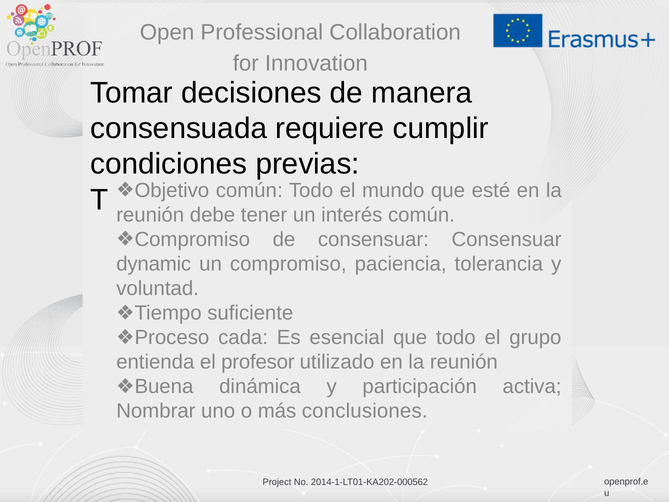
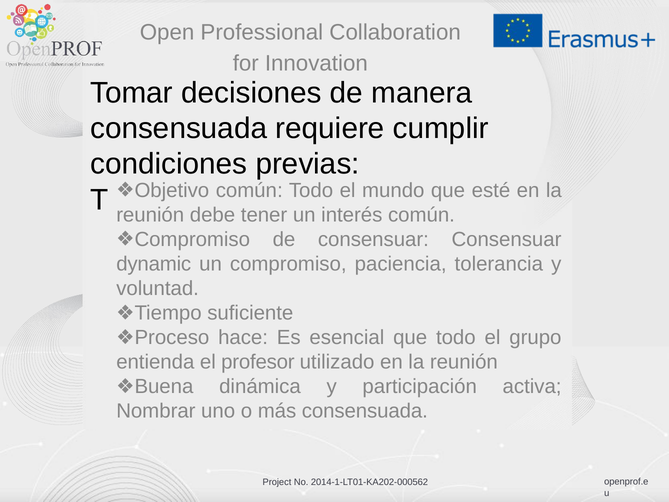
cada: cada -> hace
más conclusiones: conclusiones -> consensuada
